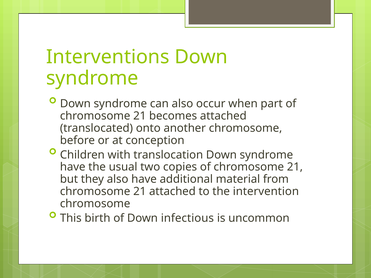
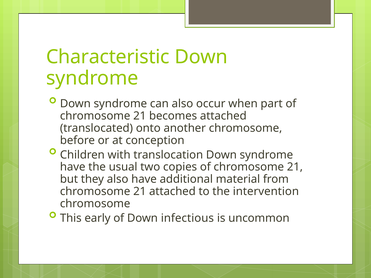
Interventions: Interventions -> Characteristic
birth: birth -> early
